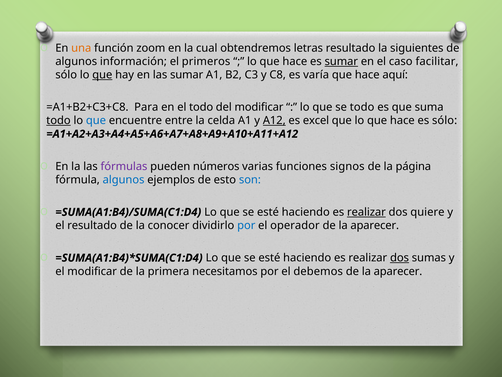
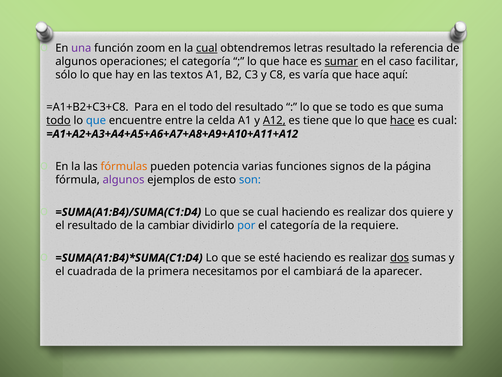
una colour: orange -> purple
cual at (207, 48) underline: none -> present
siguientes: siguientes -> referencia
información: información -> operaciones
primeros at (206, 61): primeros -> categoría
que at (102, 75) underline: present -> none
las sumar: sumar -> textos
del modificar: modificar -> resultado
excel: excel -> tiene
hace at (402, 120) underline: none -> present
es sólo: sólo -> cual
fórmulas colour: purple -> orange
números: números -> potencia
algunos at (124, 180) colour: blue -> purple
esté at (268, 212): esté -> cual
realizar at (366, 212) underline: present -> none
conocer: conocer -> cambiar
operador at (295, 225): operador -> categoría
aparecer at (375, 225): aparecer -> requiere
el modificar: modificar -> cuadrada
debemos: debemos -> cambiará
